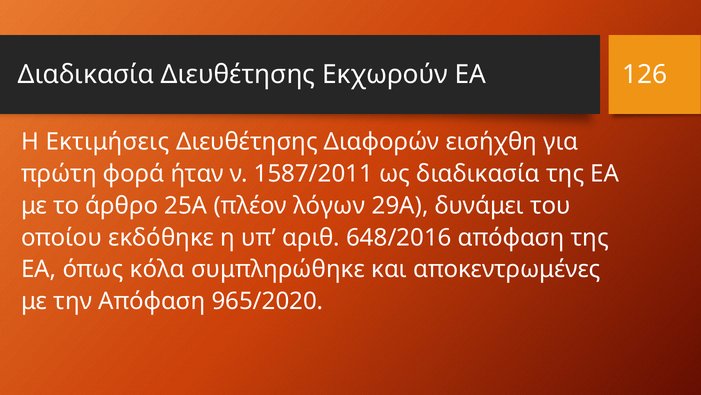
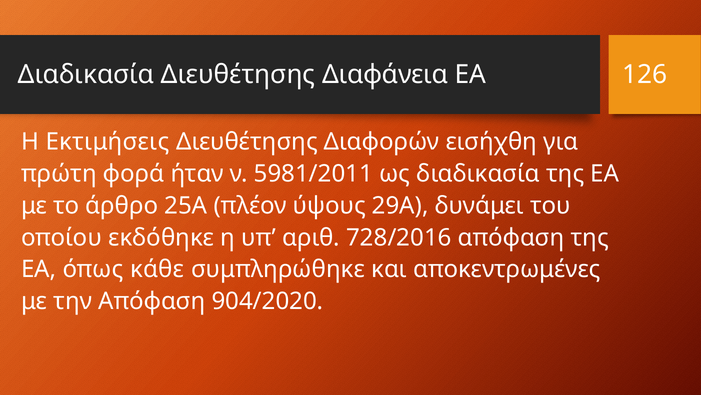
Εκχωρούν: Εκχωρούν -> Διαφάνεια
1587/2011: 1587/2011 -> 5981/2011
λόγων: λόγων -> ύψους
648/2016: 648/2016 -> 728/2016
κόλα: κόλα -> κάθε
965/2020: 965/2020 -> 904/2020
